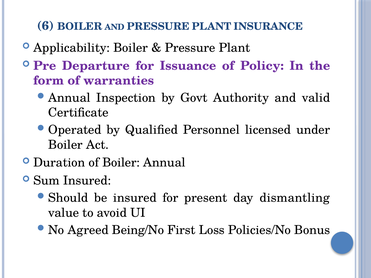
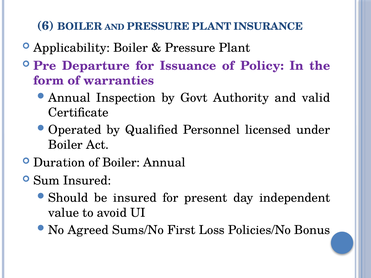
dismantling: dismantling -> independent
Being/No: Being/No -> Sums/No
